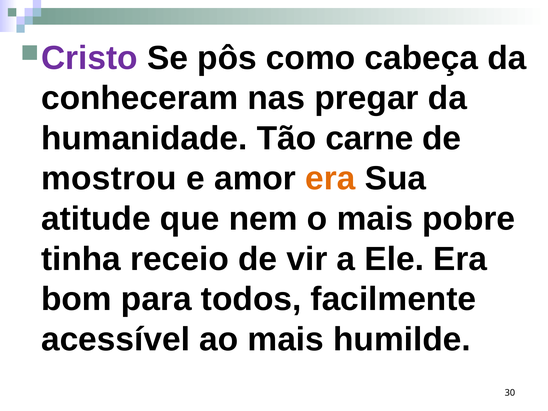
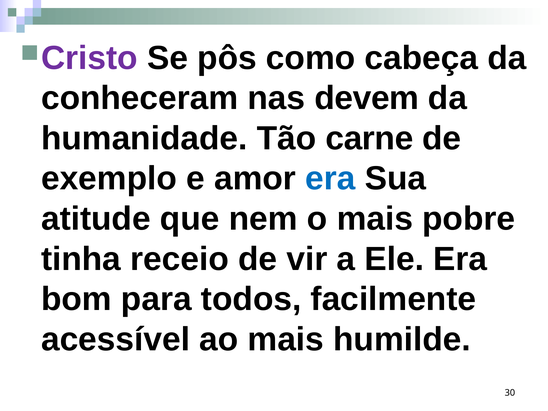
pregar: pregar -> devem
mostrou: mostrou -> exemplo
era at (330, 179) colour: orange -> blue
